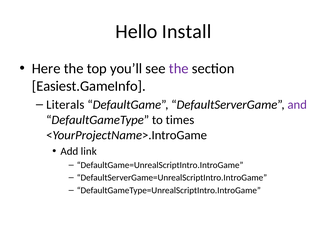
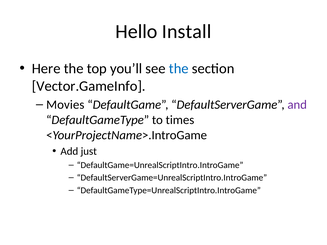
the at (179, 69) colour: purple -> blue
Easiest.GameInfo: Easiest.GameInfo -> Vector.GameInfo
Literals: Literals -> Movies
link: link -> just
